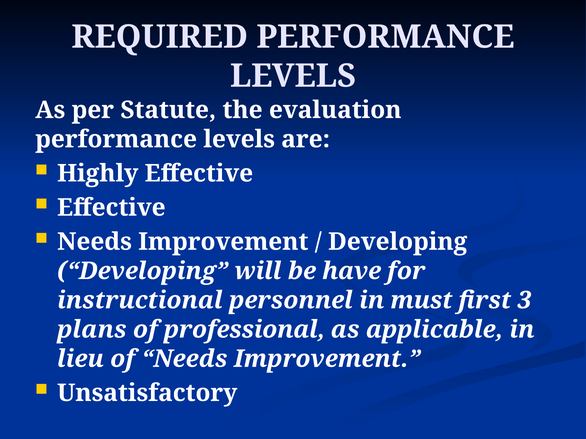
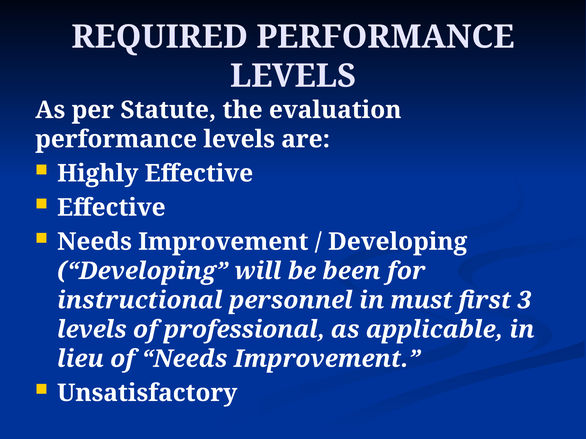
have: have -> been
plans at (92, 330): plans -> levels
